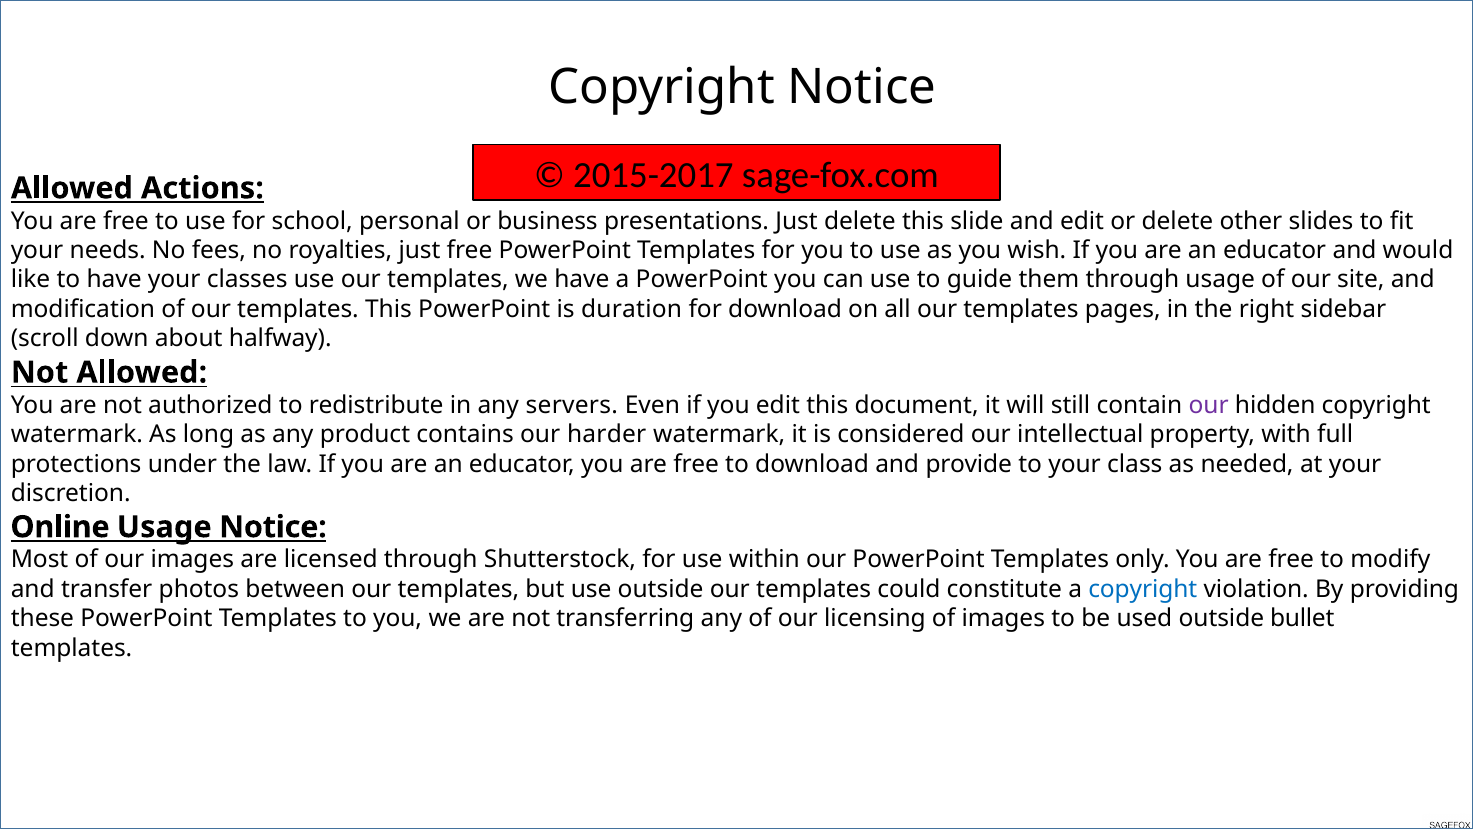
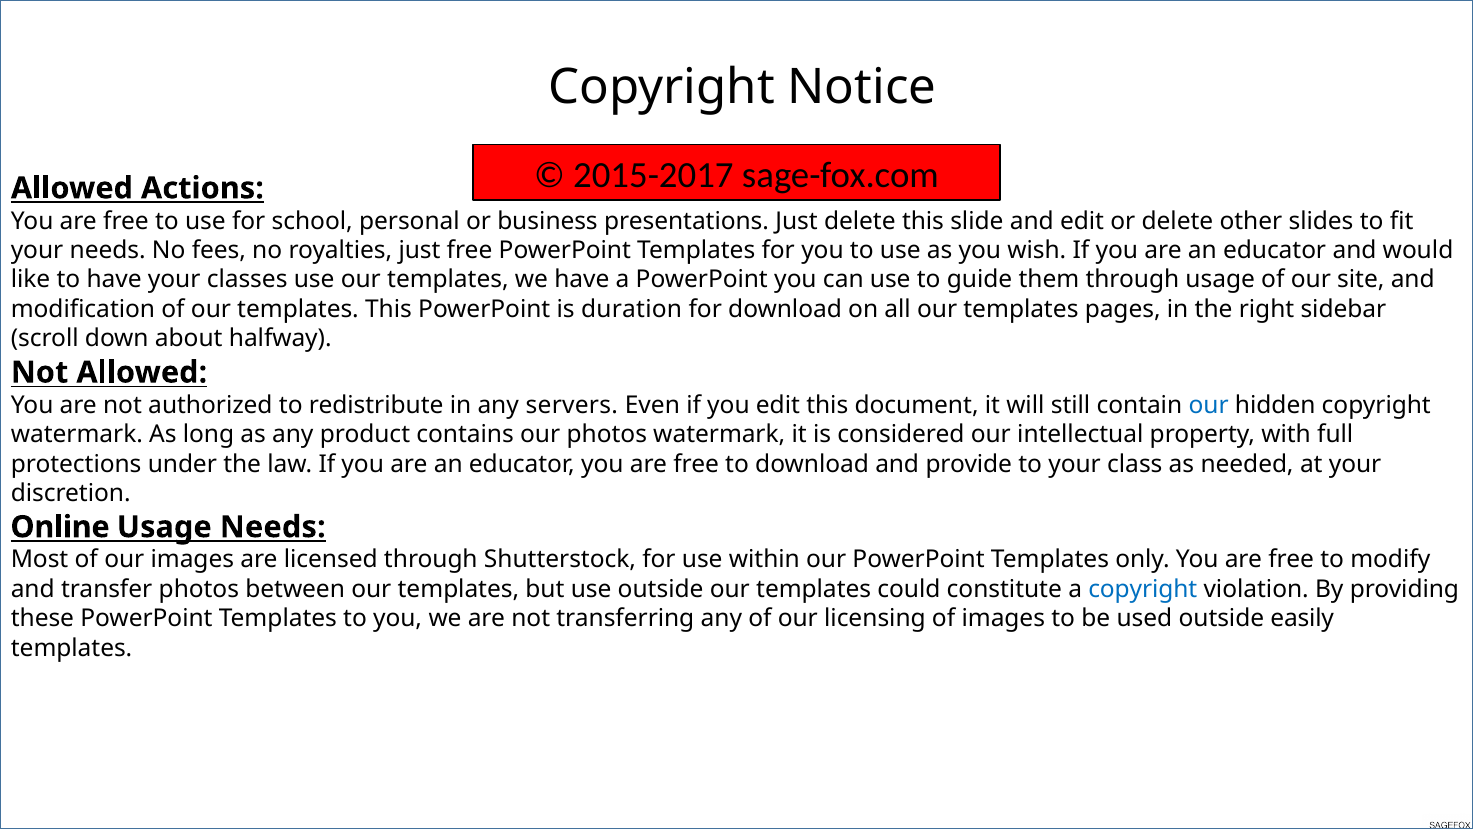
our at (1209, 405) colour: purple -> blue
our harder: harder -> photos
Usage Notice: Notice -> Needs
bullet: bullet -> easily
